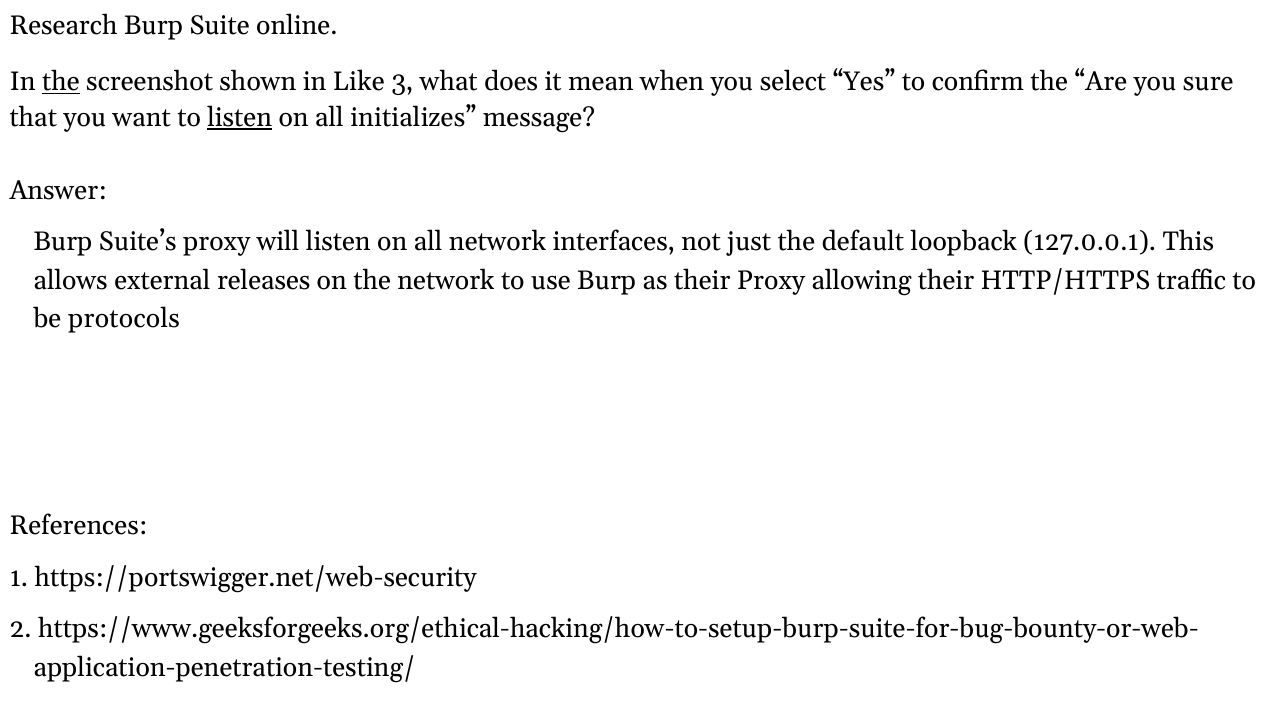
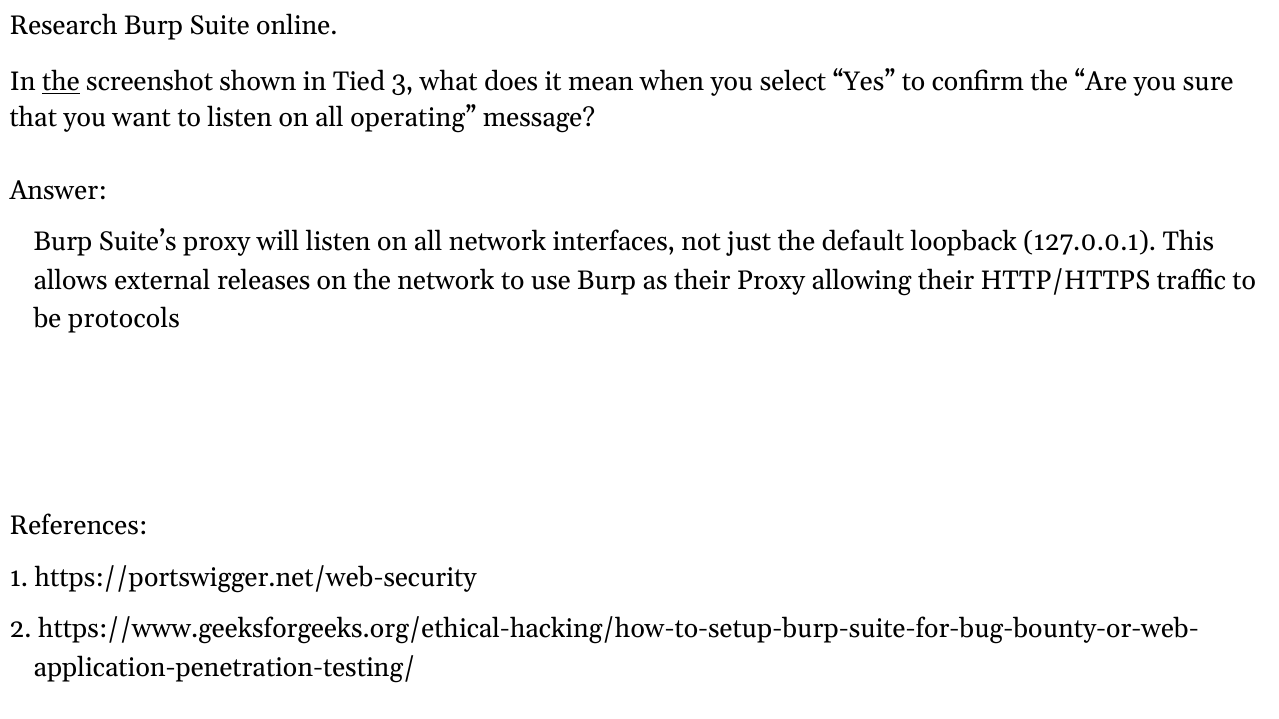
Like: Like -> Tied
listen at (240, 117) underline: present -> none
initializes: initializes -> operating
